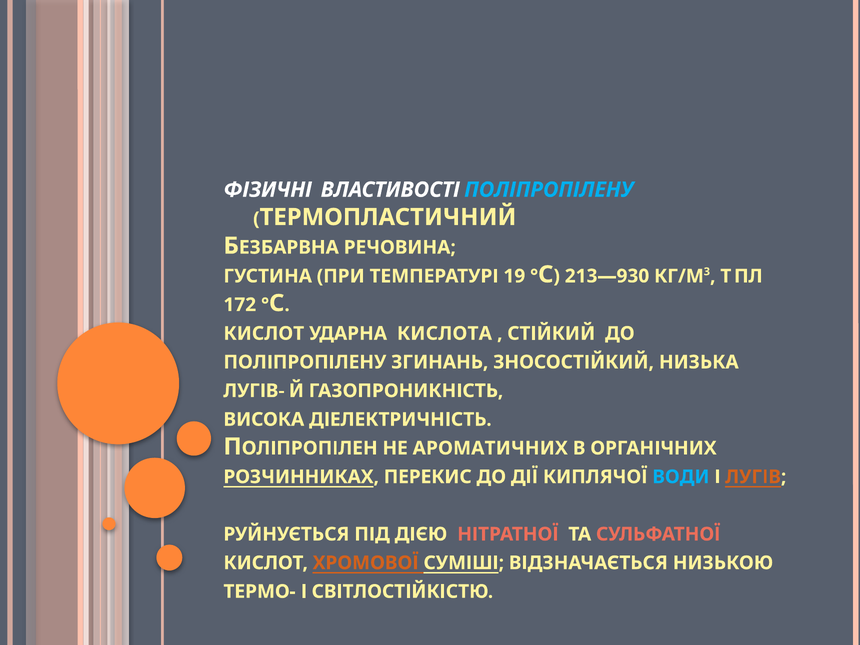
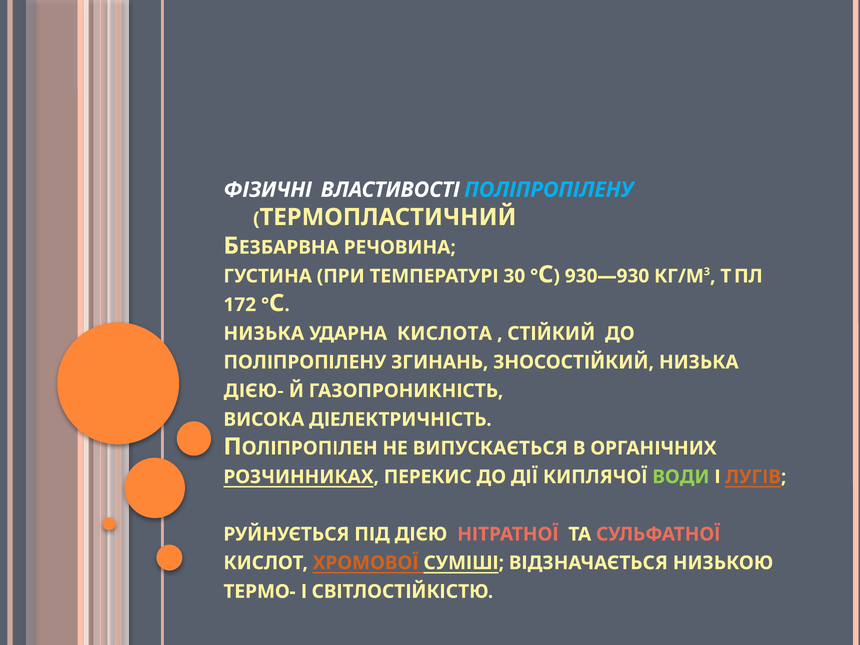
19: 19 -> 30
213—930: 213—930 -> 930—930
КИСЛОТ at (264, 333): КИСЛОТ -> НИЗЬКА
ЛУГІВ-: ЛУГІВ- -> ДІЄЮ-
АРОМАТИЧНИХ: АРОМАТИЧНИХ -> ВИПУСКАЄТЬСЯ
ВОДИ colour: light blue -> light green
